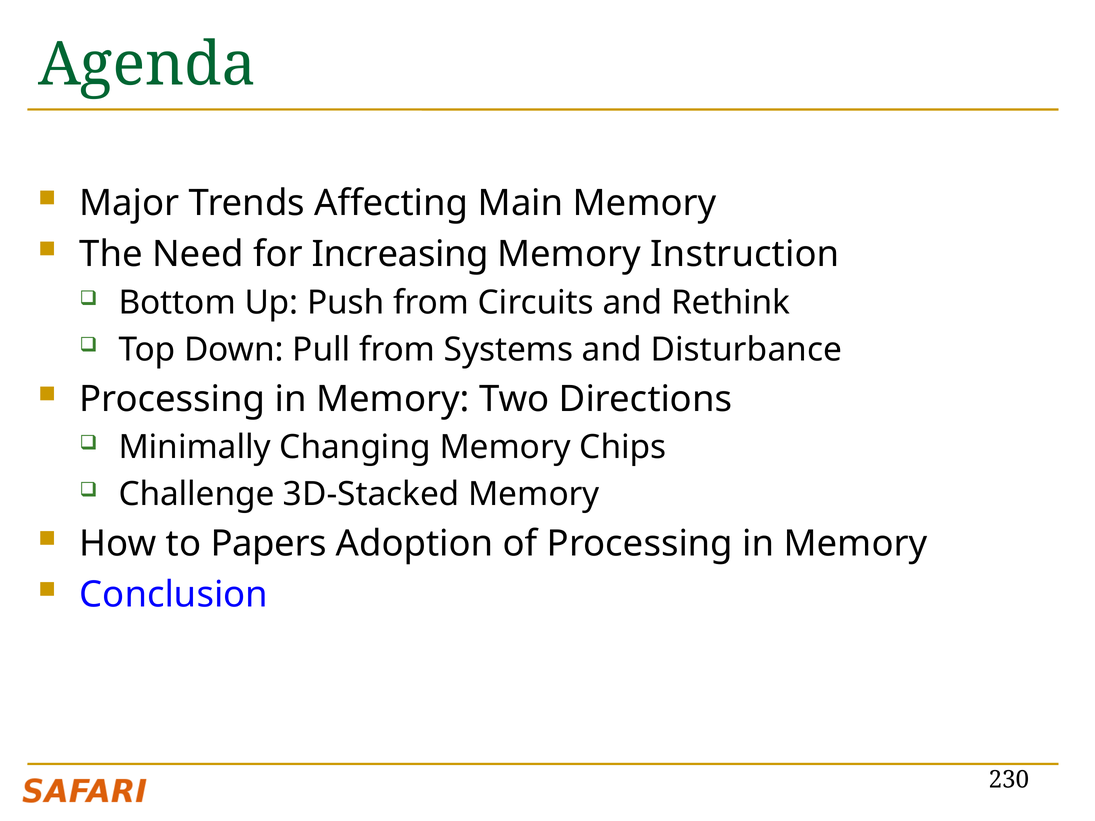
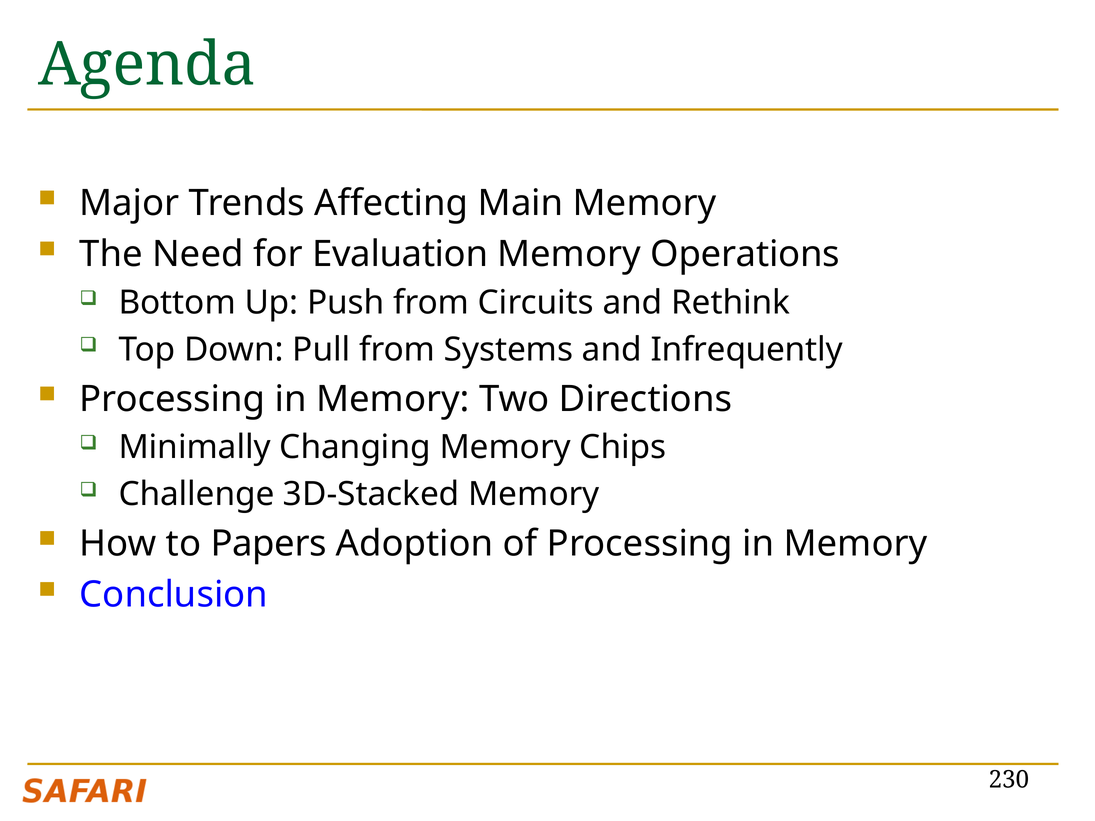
Increasing: Increasing -> Evaluation
Instruction: Instruction -> Operations
Disturbance: Disturbance -> Infrequently
